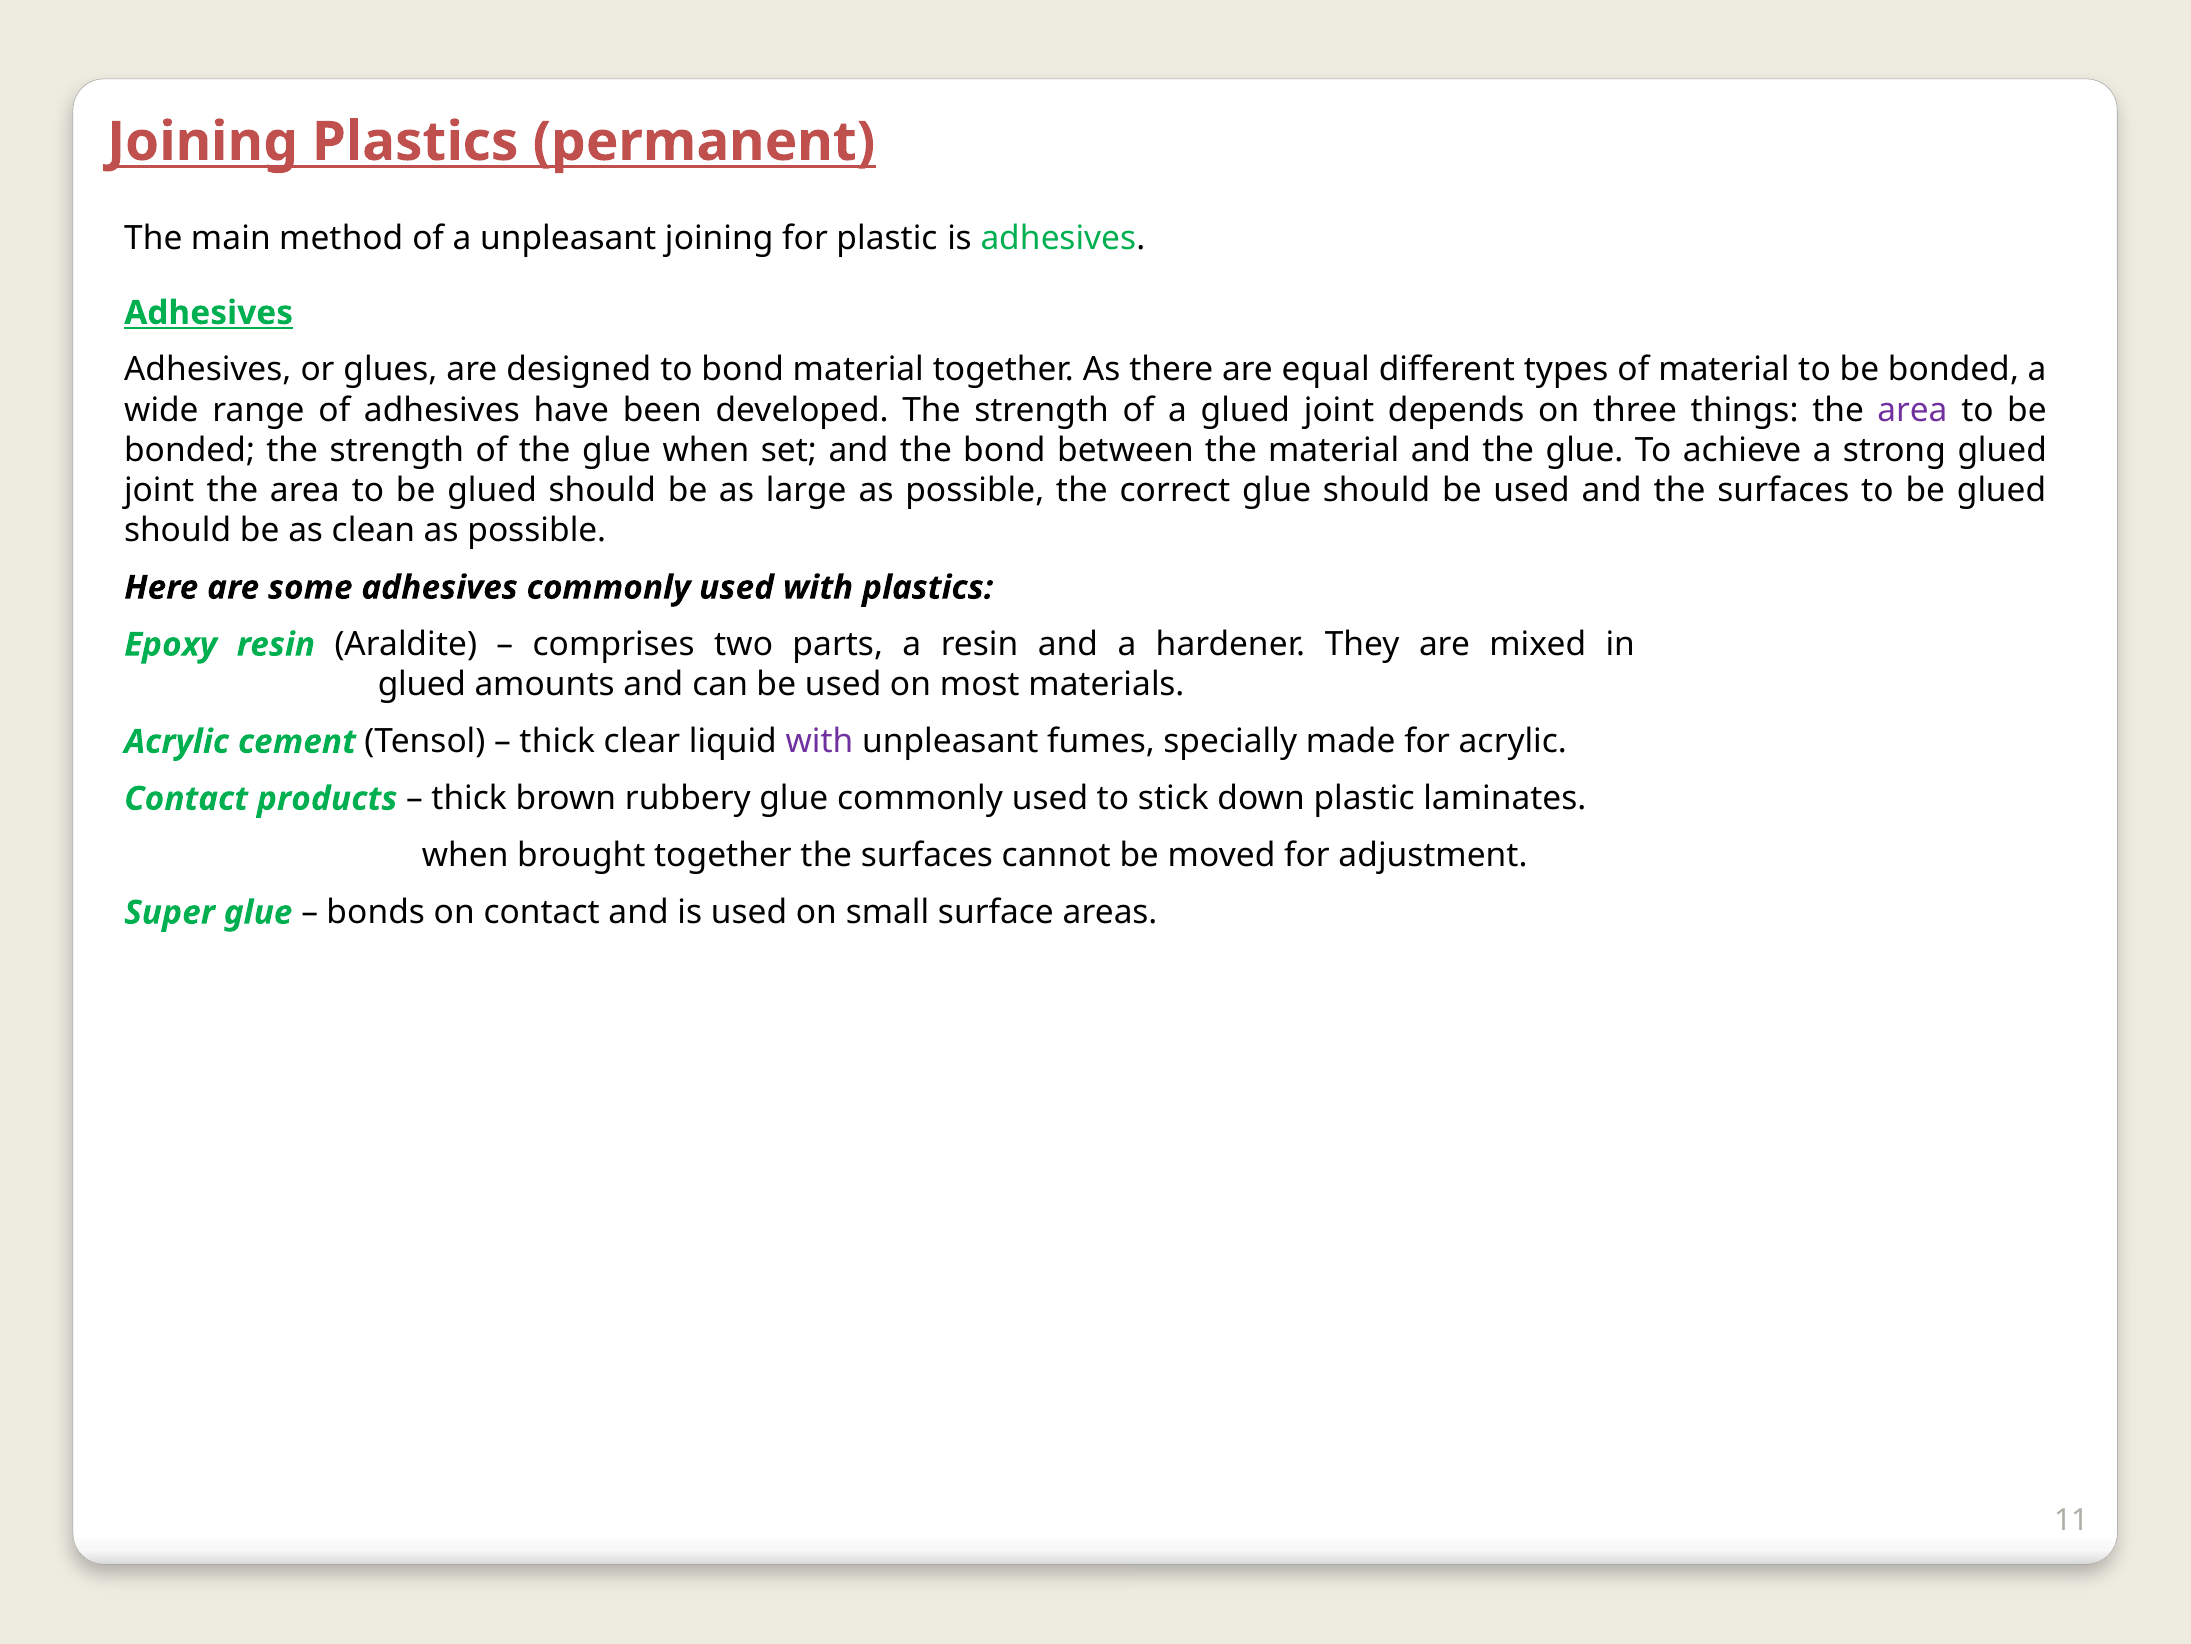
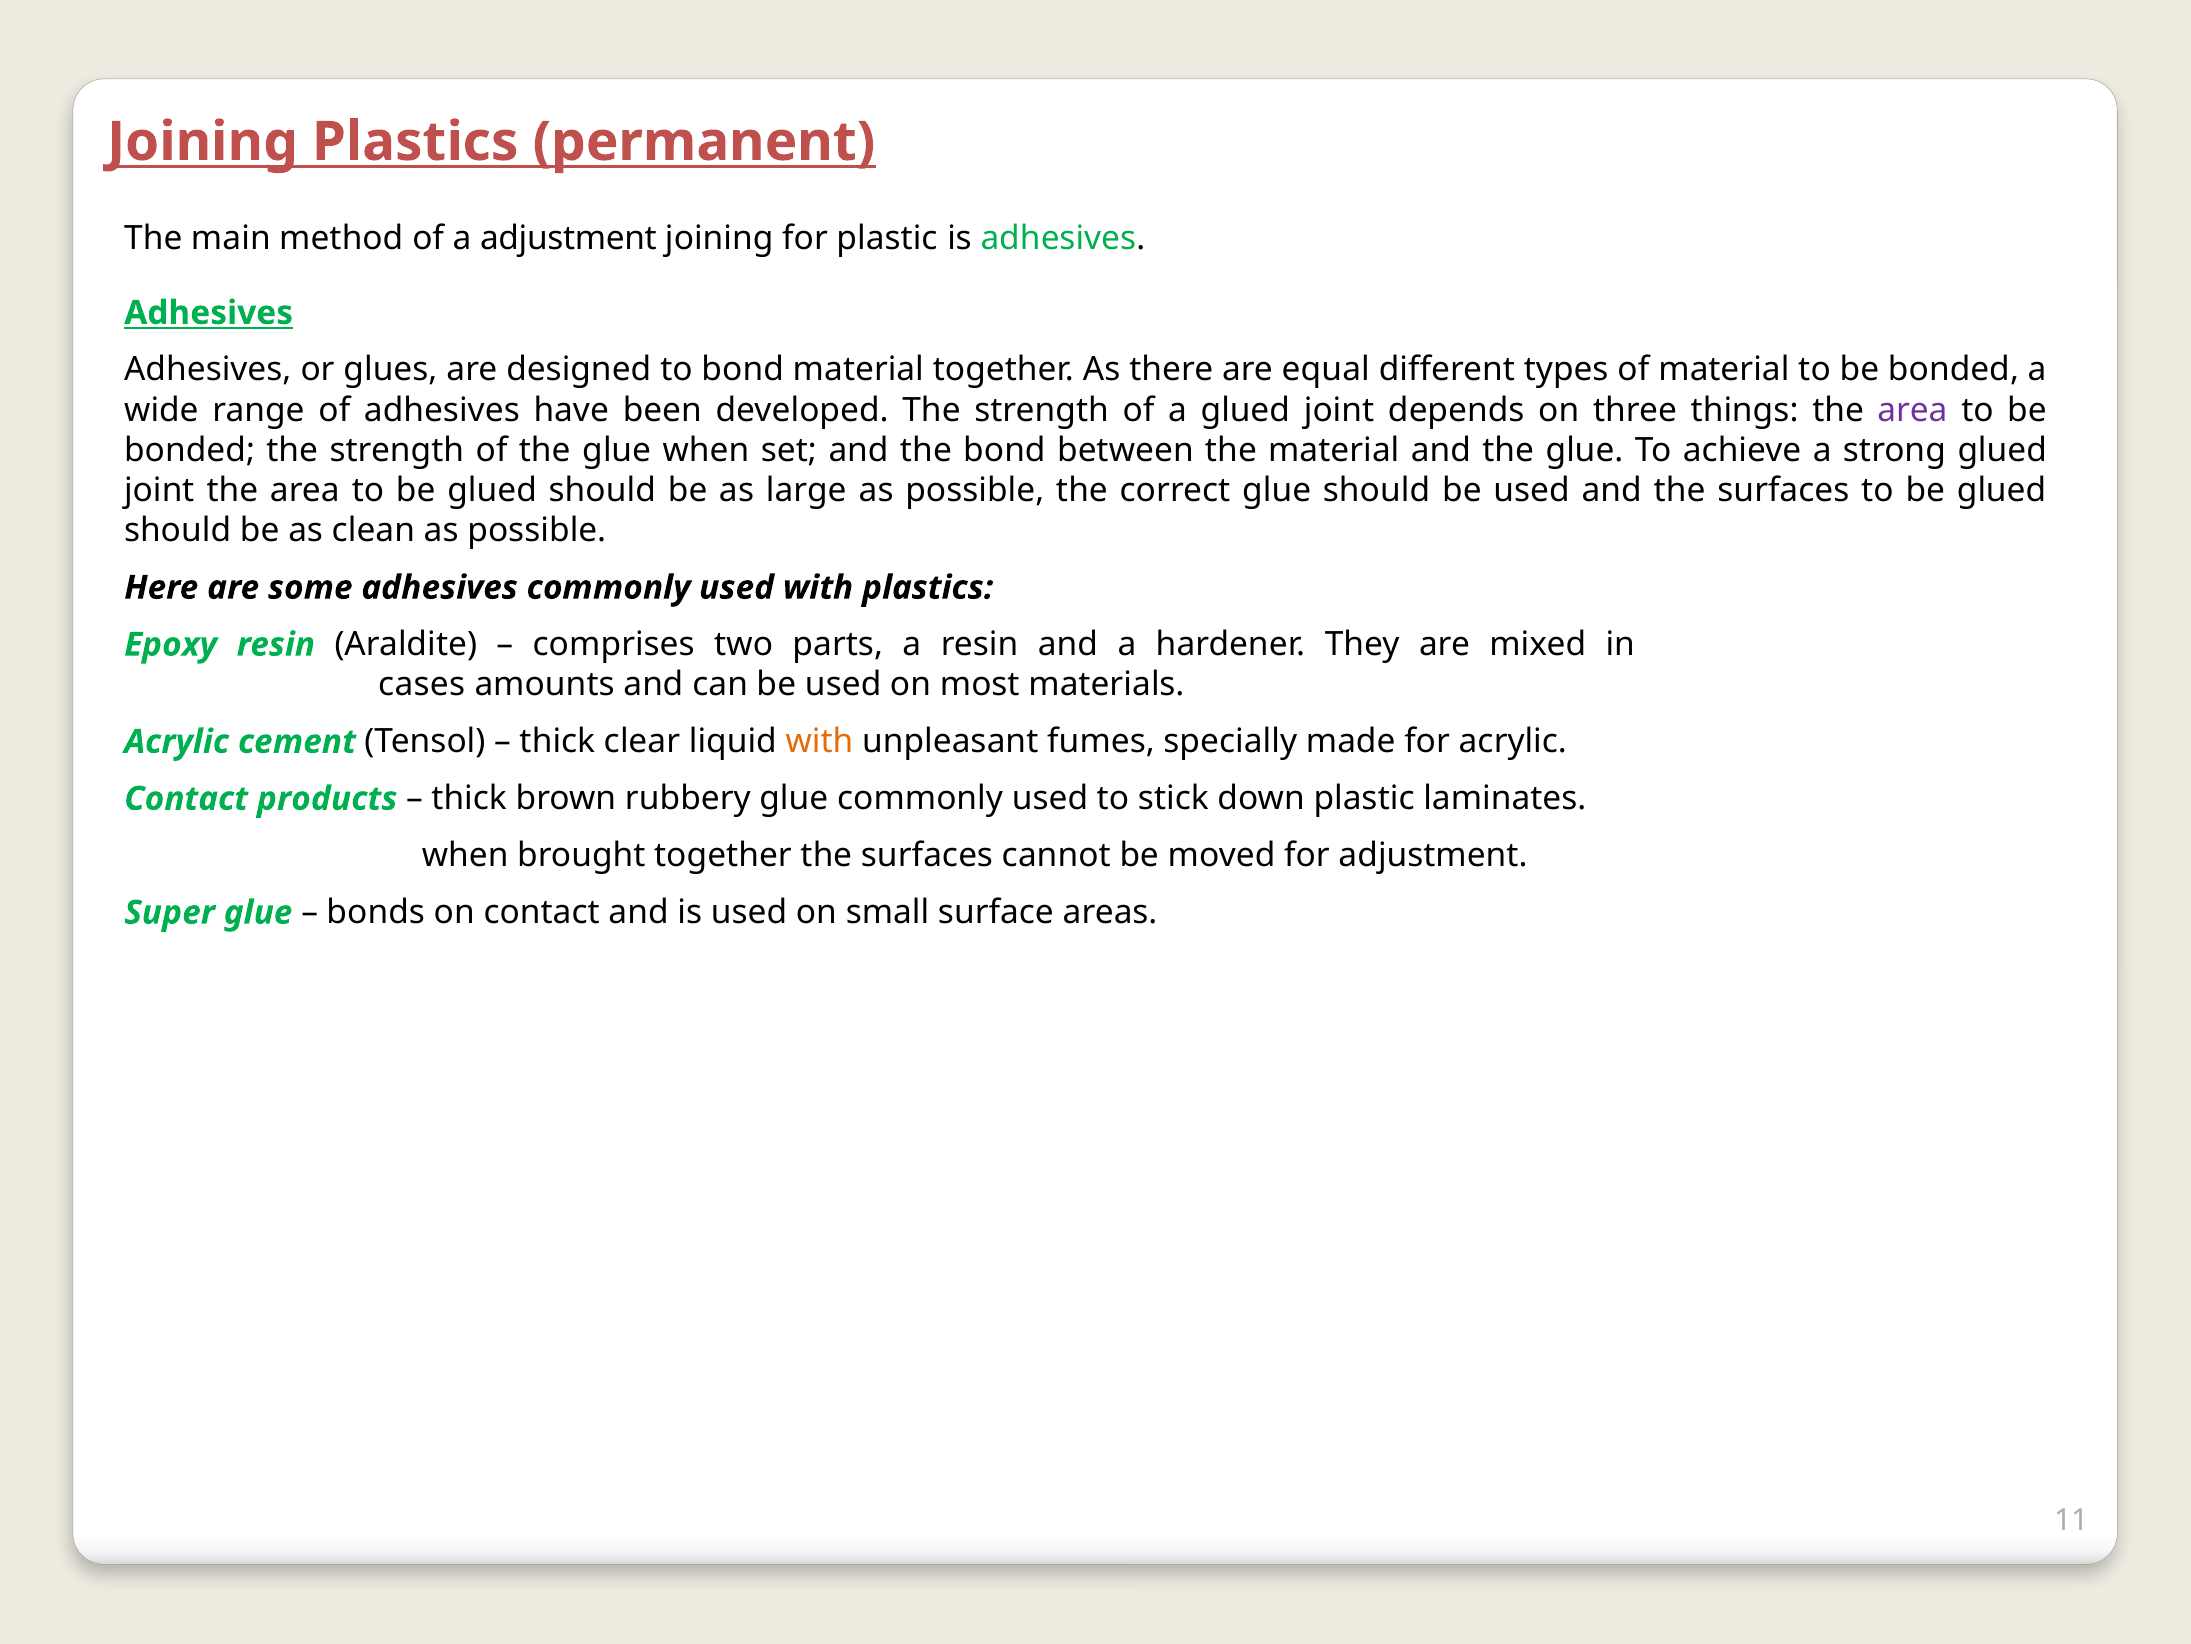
a unpleasant: unpleasant -> adjustment
glued at (422, 685): glued -> cases
with at (819, 741) colour: purple -> orange
